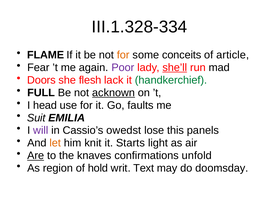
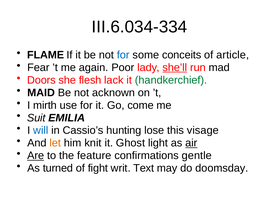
III.1.328-334: III.1.328-334 -> III.6.034-334
for at (123, 55) colour: orange -> blue
Poor colour: purple -> black
FULL: FULL -> MAID
acknown underline: present -> none
head: head -> mirth
faults: faults -> come
will colour: purple -> blue
owedst: owedst -> hunting
panels: panels -> visage
Starts: Starts -> Ghost
air underline: none -> present
knaves: knaves -> feature
unfold: unfold -> gentle
region: region -> turned
hold: hold -> fight
